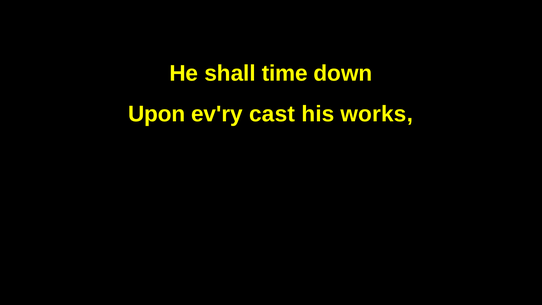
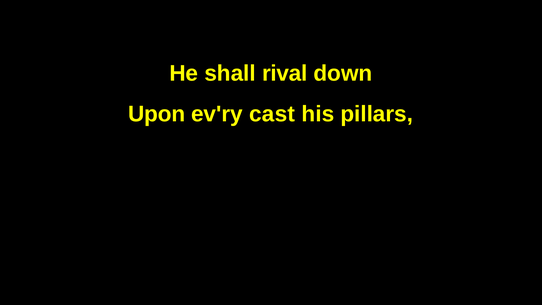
time: time -> rival
works: works -> pillars
